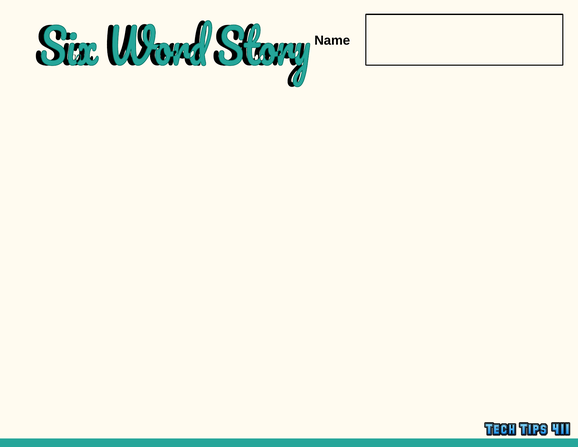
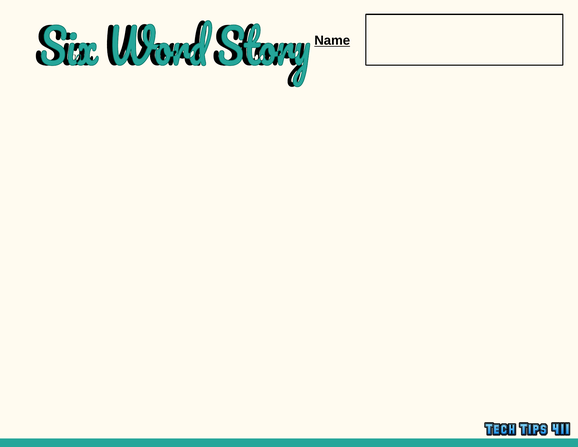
Name underline: none -> present
